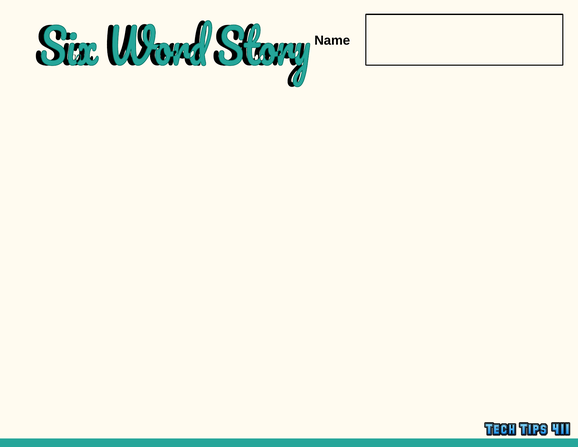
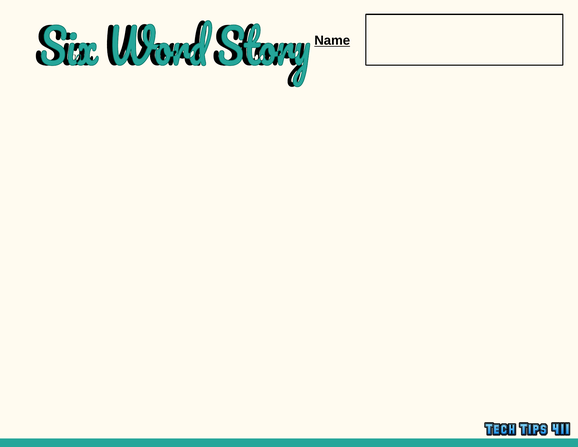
Name underline: none -> present
